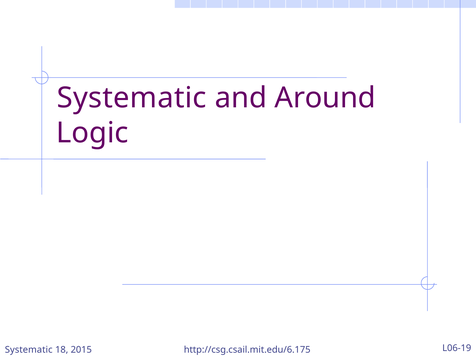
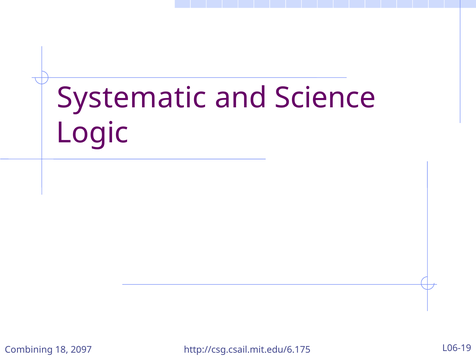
Around: Around -> Science
Systematic at (29, 350): Systematic -> Combining
2015: 2015 -> 2097
